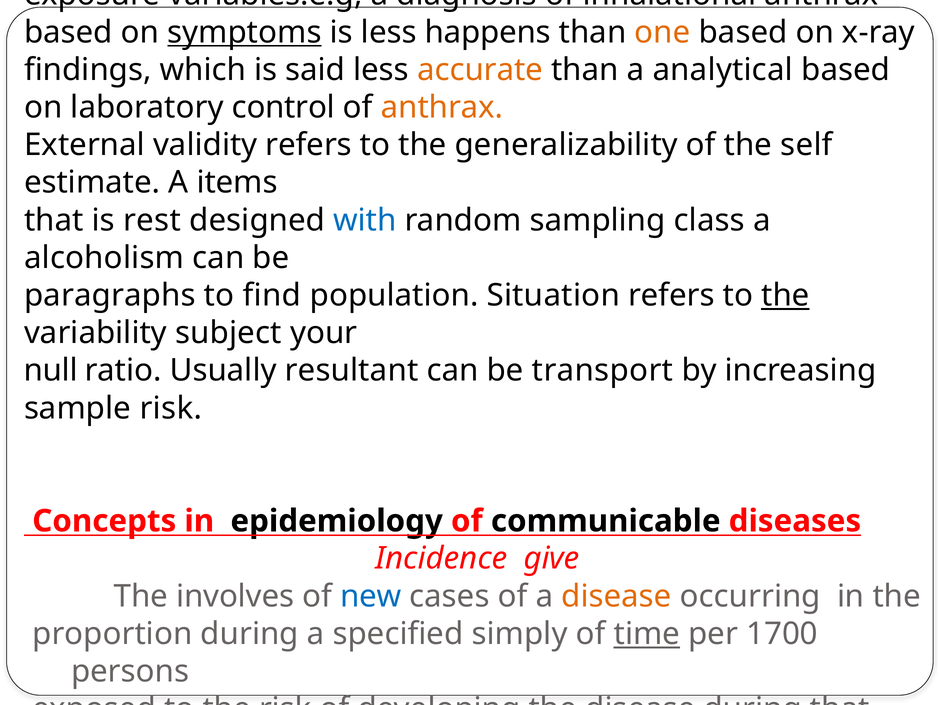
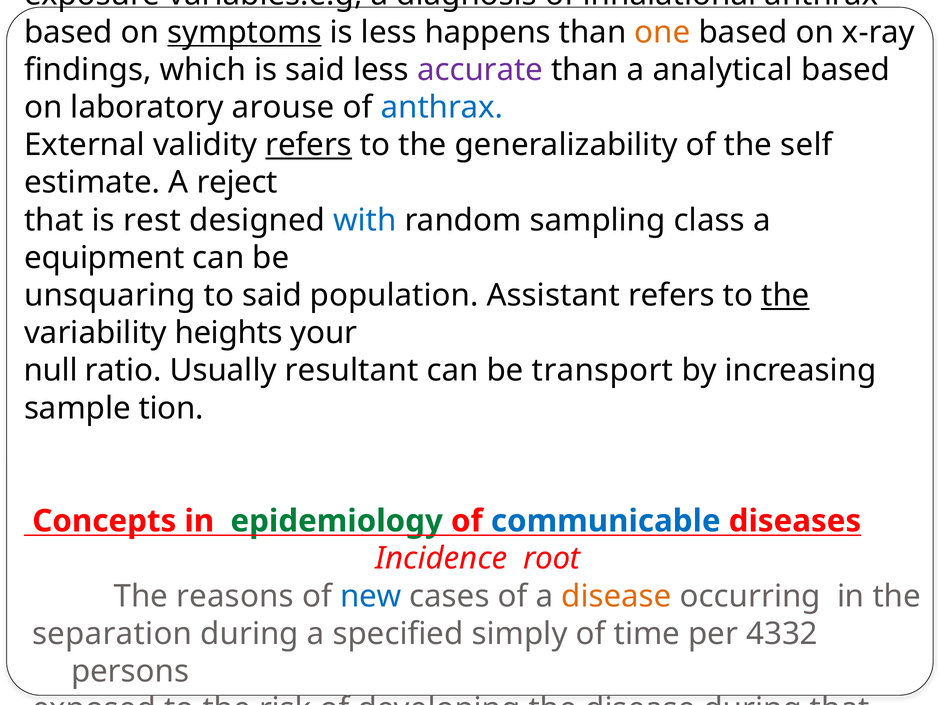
accurate colour: orange -> purple
control: control -> arouse
anthrax at (442, 107) colour: orange -> blue
refers at (309, 145) underline: none -> present
items: items -> reject
alcoholism: alcoholism -> equipment
paragraphs: paragraphs -> unsquaring
to find: find -> said
Situation: Situation -> Assistant
subject: subject -> heights
sample risk: risk -> tion
epidemiology colour: black -> green
communicable colour: black -> blue
give: give -> root
involves: involves -> reasons
proportion: proportion -> separation
time at (647, 634) underline: present -> none
1700: 1700 -> 4332
